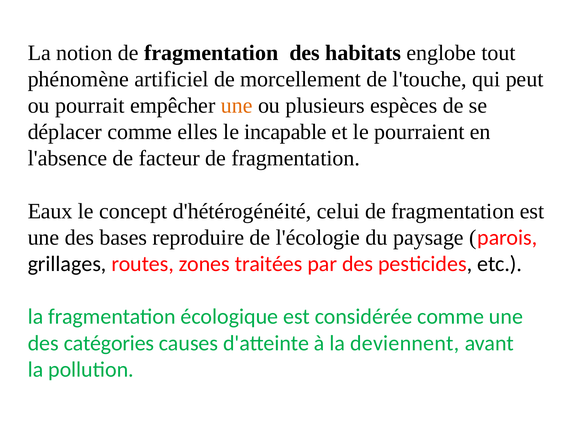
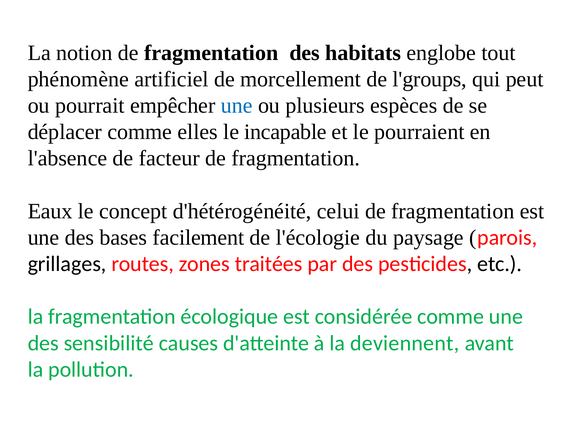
l'touche: l'touche -> l'groups
une at (237, 106) colour: orange -> blue
reproduire: reproduire -> facilement
catégories: catégories -> sensibilité
